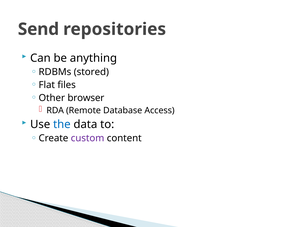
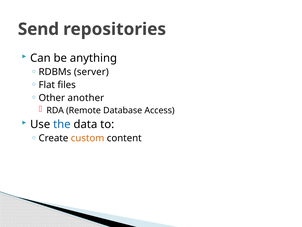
stored: stored -> server
browser: browser -> another
custom colour: purple -> orange
